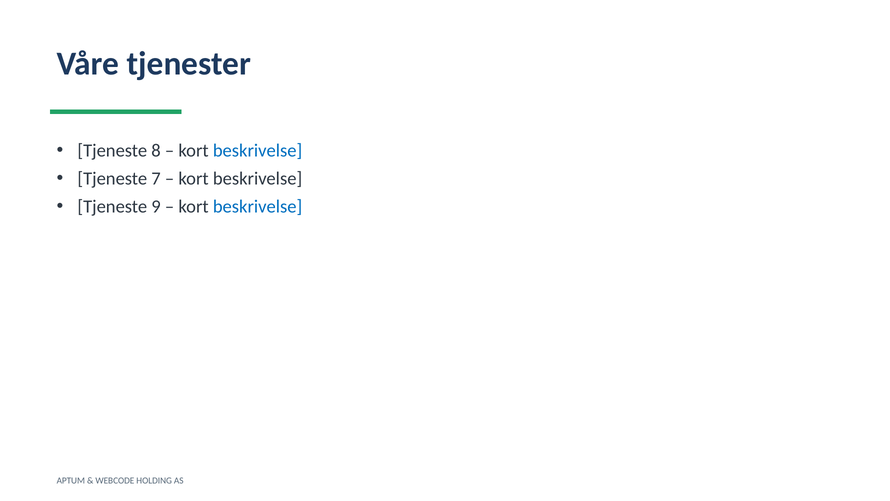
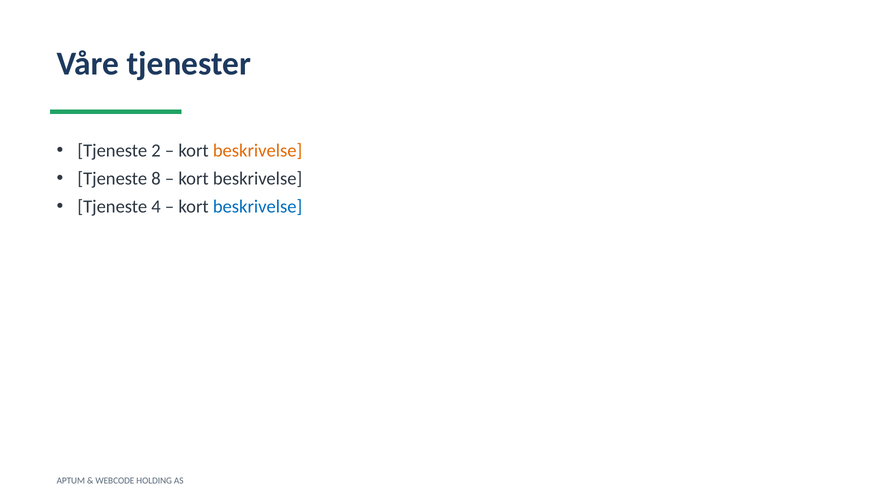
8: 8 -> 2
beskrivelse at (258, 151) colour: blue -> orange
7: 7 -> 8
9: 9 -> 4
